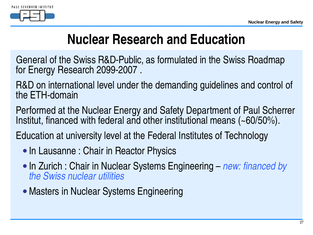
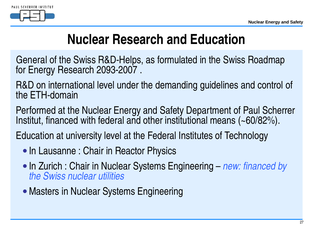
R&D-Public: R&D-Public -> R&D-Helps
2099-2007: 2099-2007 -> 2093-2007
~60/50%: ~60/50% -> ~60/82%
